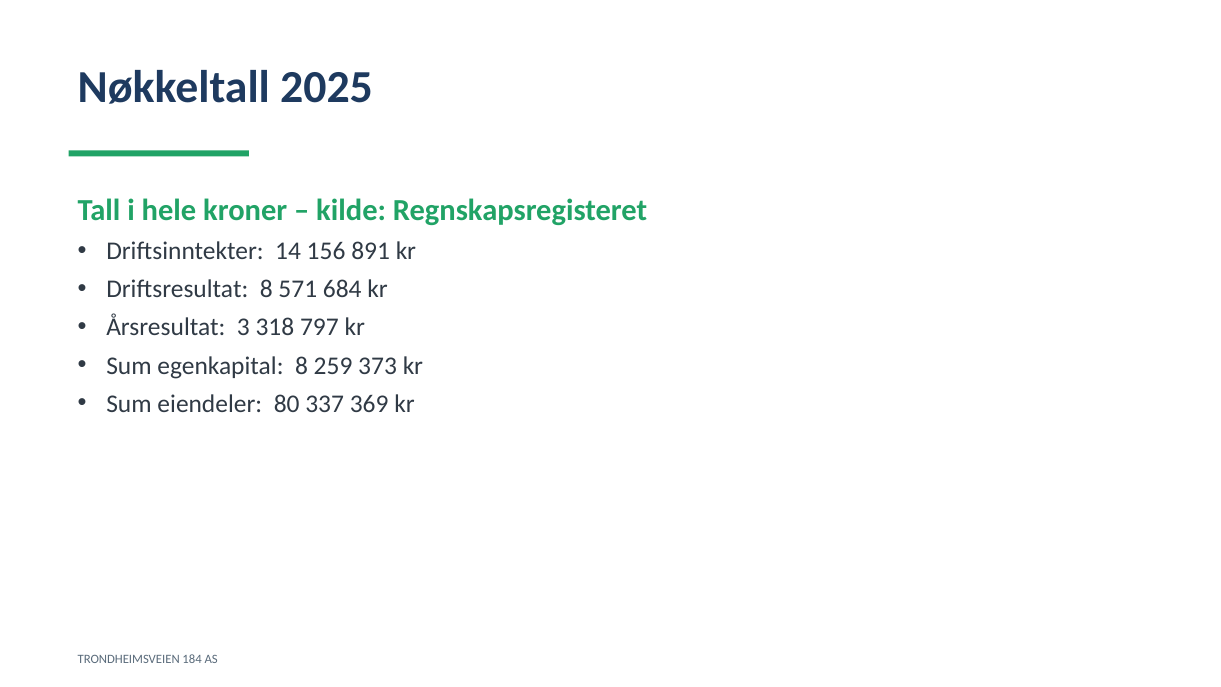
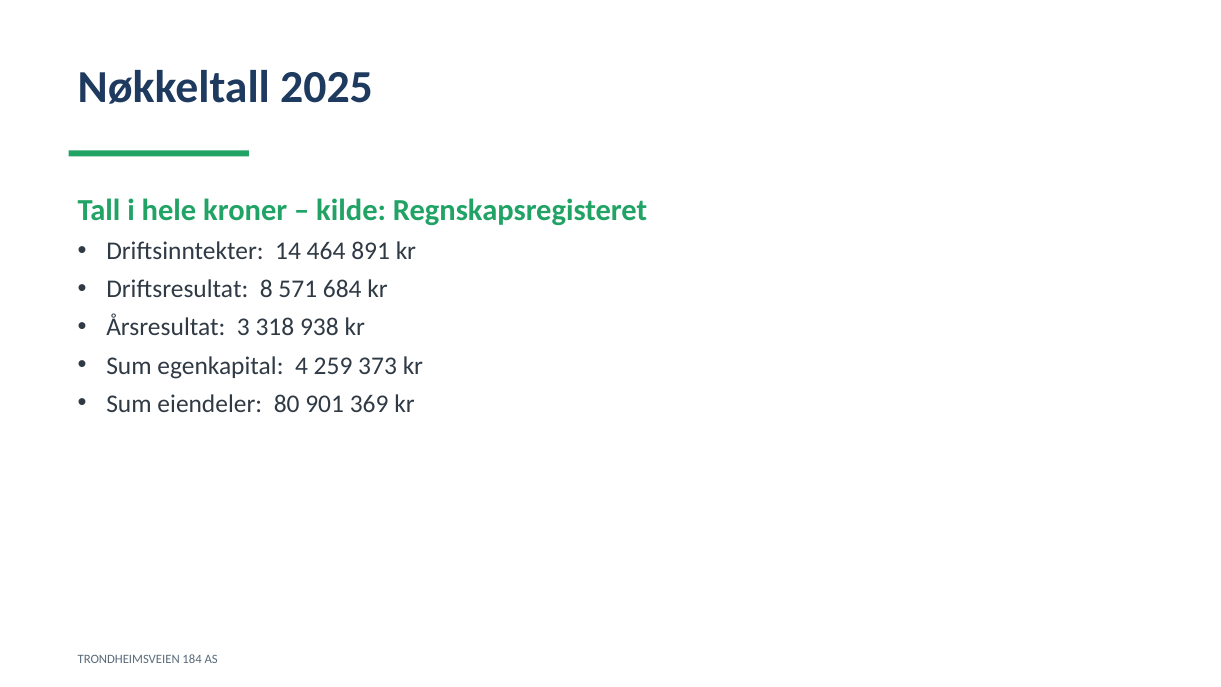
156: 156 -> 464
797: 797 -> 938
egenkapital 8: 8 -> 4
337: 337 -> 901
